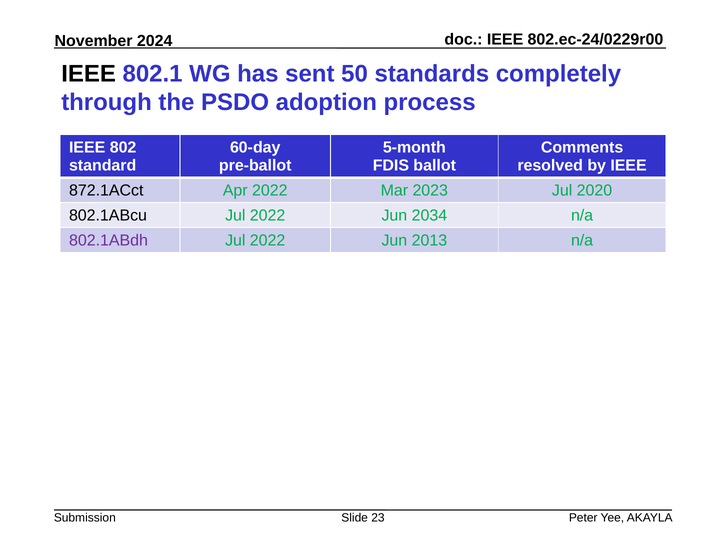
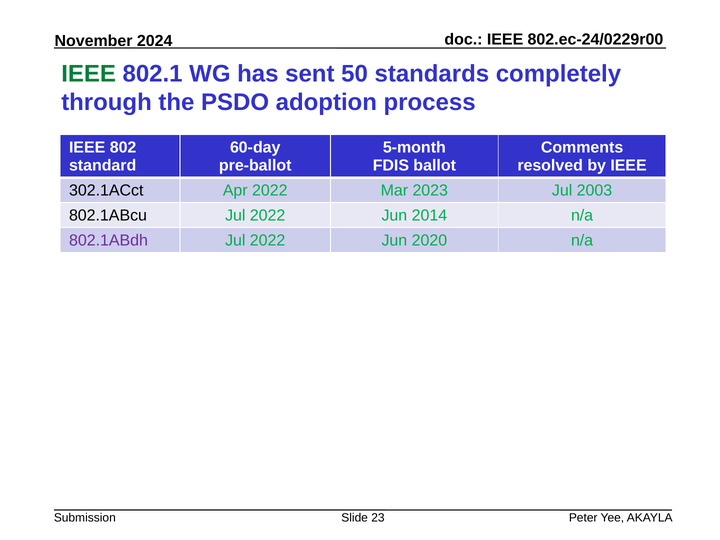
IEEE at (89, 74) colour: black -> green
872.1ACct: 872.1ACct -> 302.1ACct
2020: 2020 -> 2003
2034: 2034 -> 2014
2013: 2013 -> 2020
